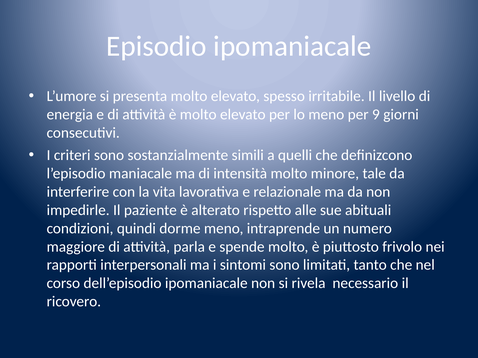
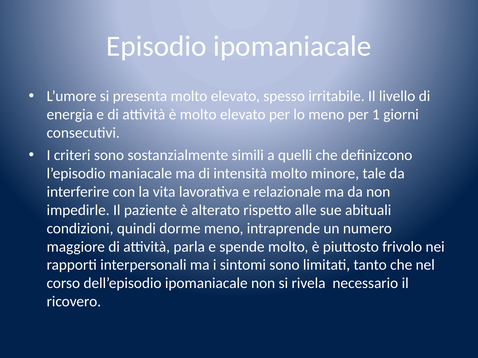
9: 9 -> 1
